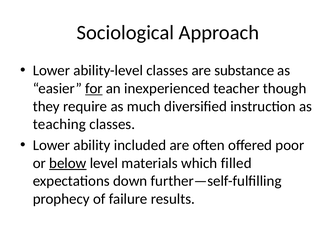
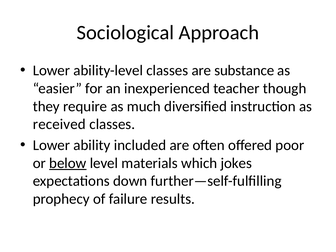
for underline: present -> none
teaching: teaching -> received
filled: filled -> jokes
